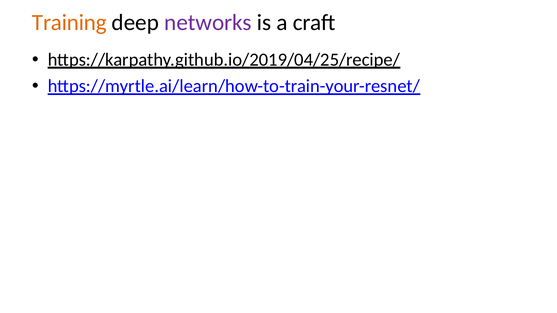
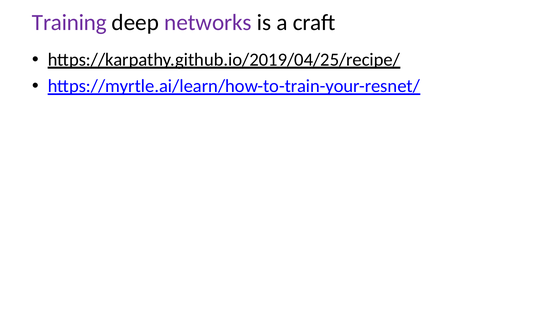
Training colour: orange -> purple
